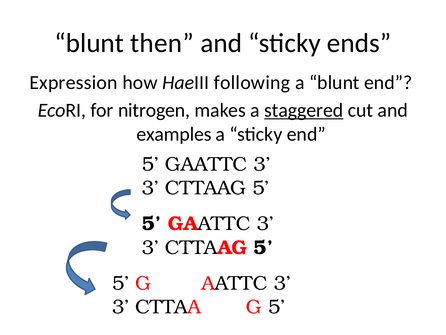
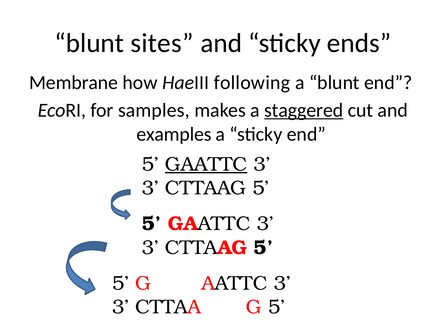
then: then -> sites
Expression: Expression -> Membrane
nitrogen: nitrogen -> samples
GAATTC at (206, 164) underline: none -> present
